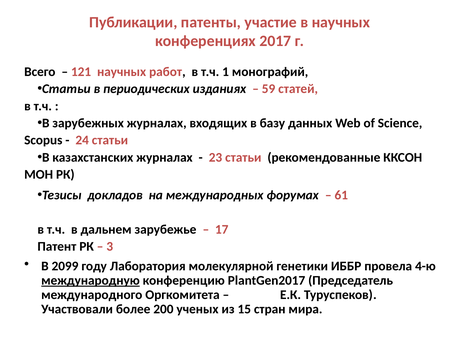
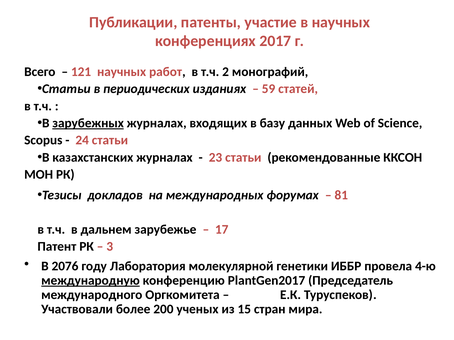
1: 1 -> 2
зарубежных underline: none -> present
61: 61 -> 81
2099: 2099 -> 2076
